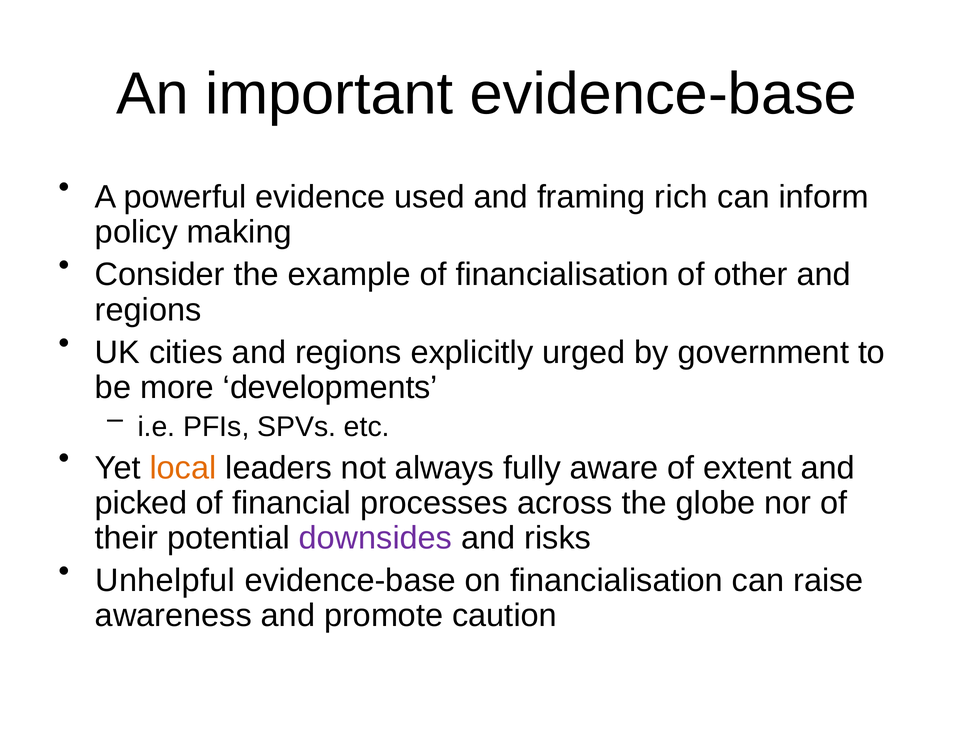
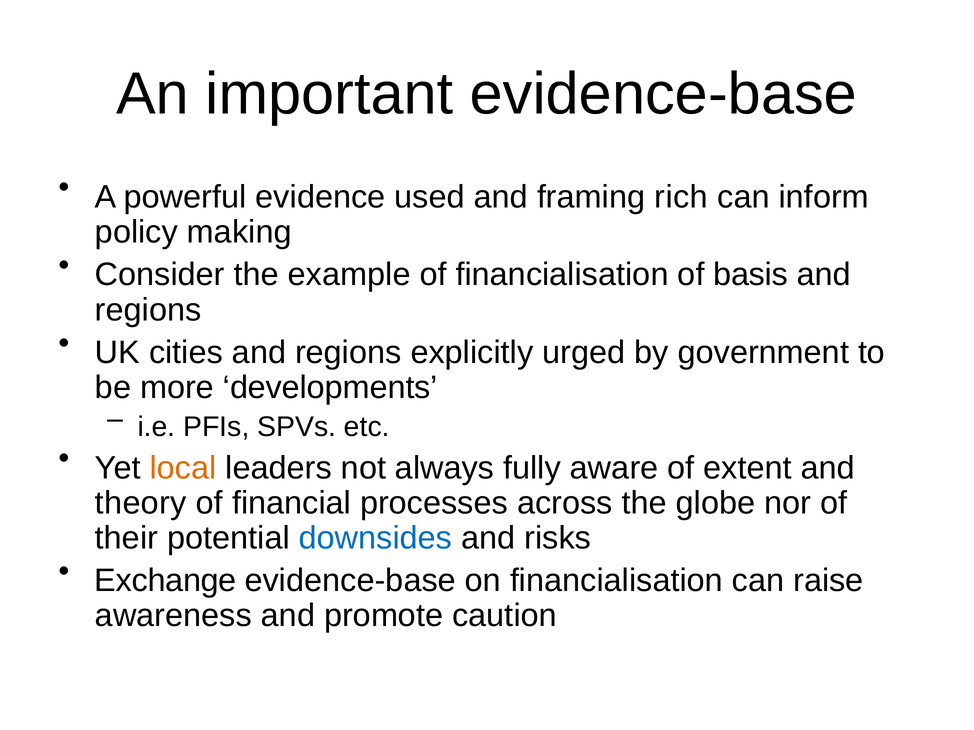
other: other -> basis
picked: picked -> theory
downsides colour: purple -> blue
Unhelpful: Unhelpful -> Exchange
